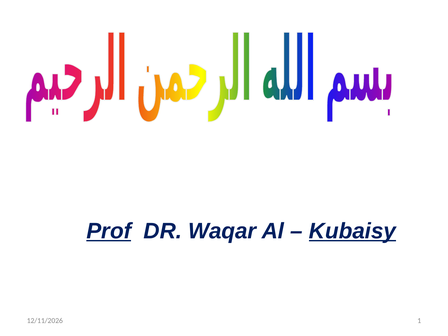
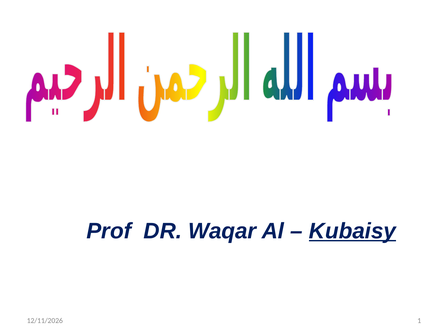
Prof underline: present -> none
